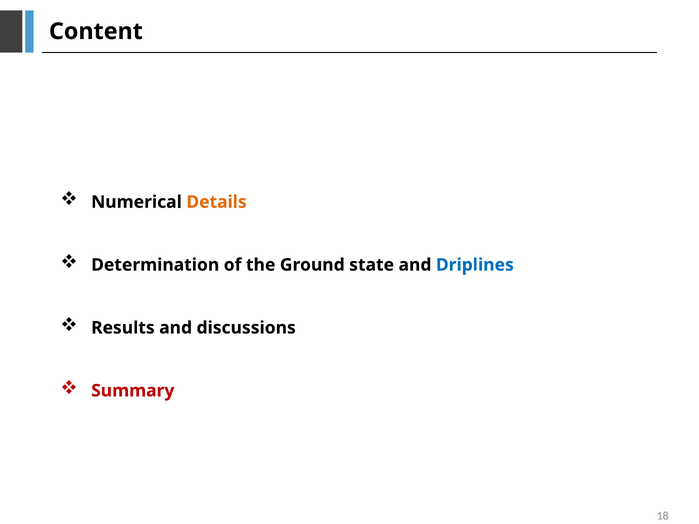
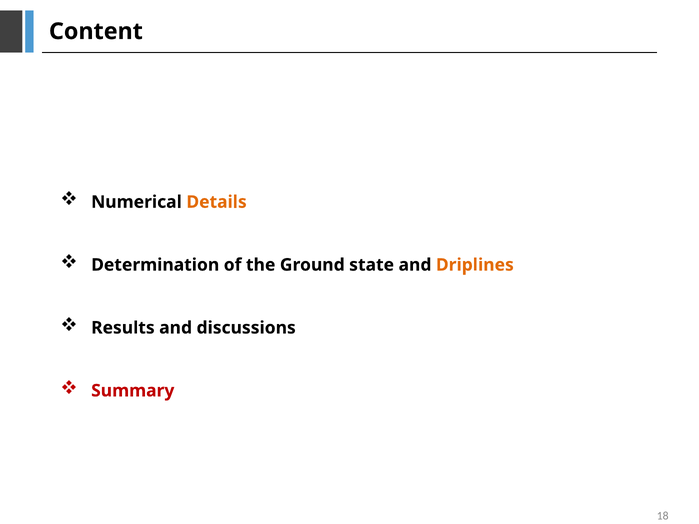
Driplines colour: blue -> orange
